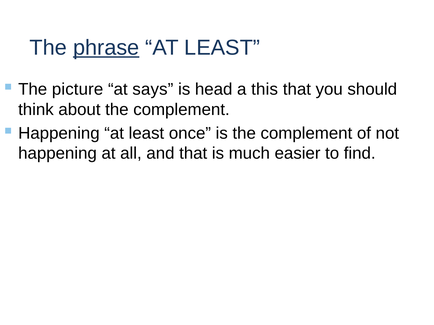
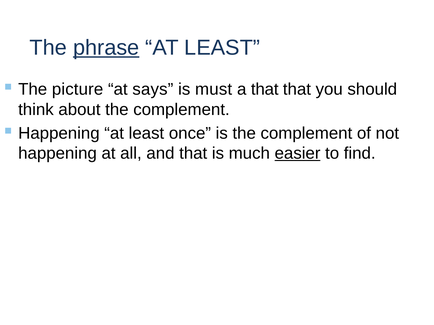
head: head -> must
a this: this -> that
easier underline: none -> present
